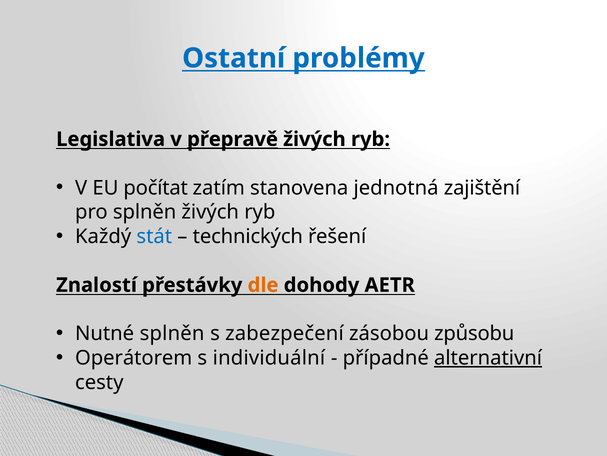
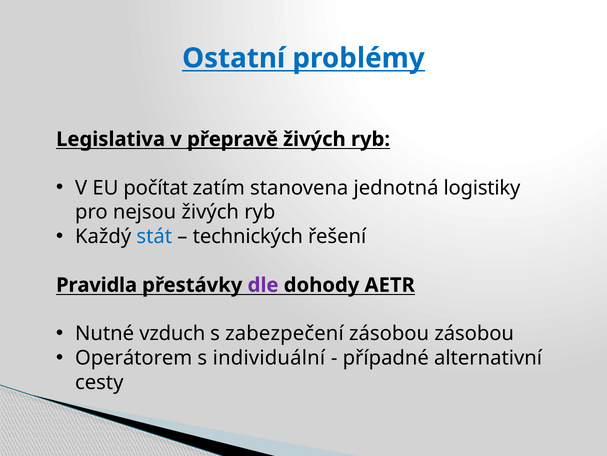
zajištění: zajištění -> logistiky
pro splněn: splněn -> nejsou
Znalostí: Znalostí -> Pravidla
dle colour: orange -> purple
Nutné splněn: splněn -> vzduch
zásobou způsobu: způsobu -> zásobou
alternativní underline: present -> none
